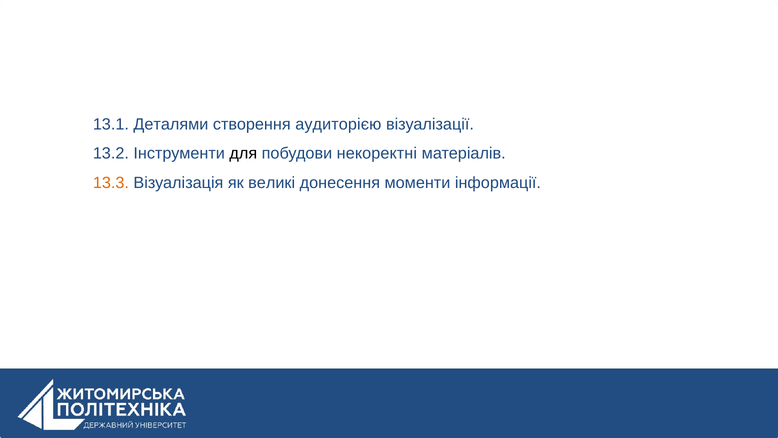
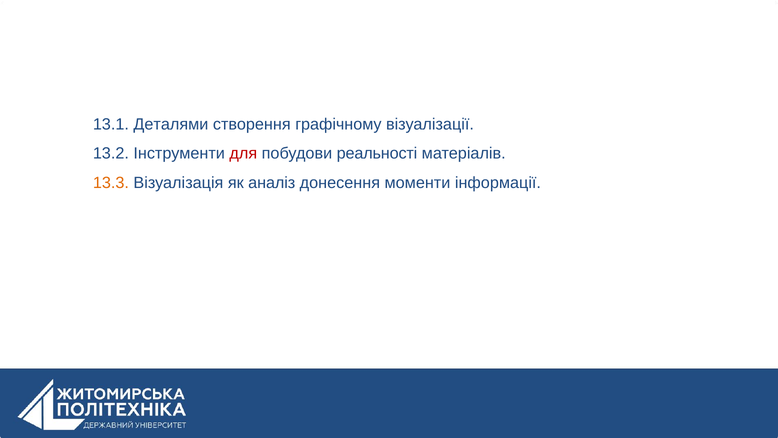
аудиторією: аудиторією -> графічному
для colour: black -> red
некоректні: некоректні -> реальності
великі: великі -> аналіз
